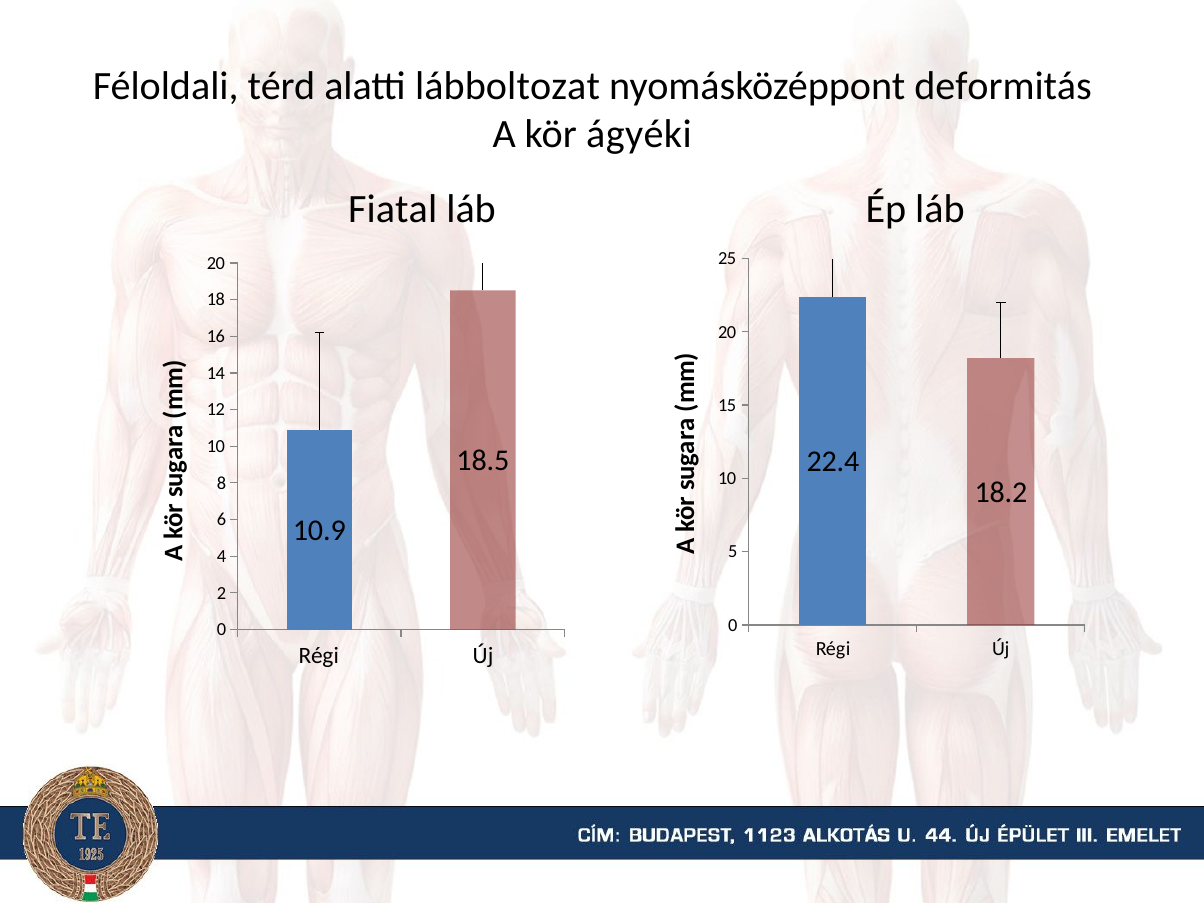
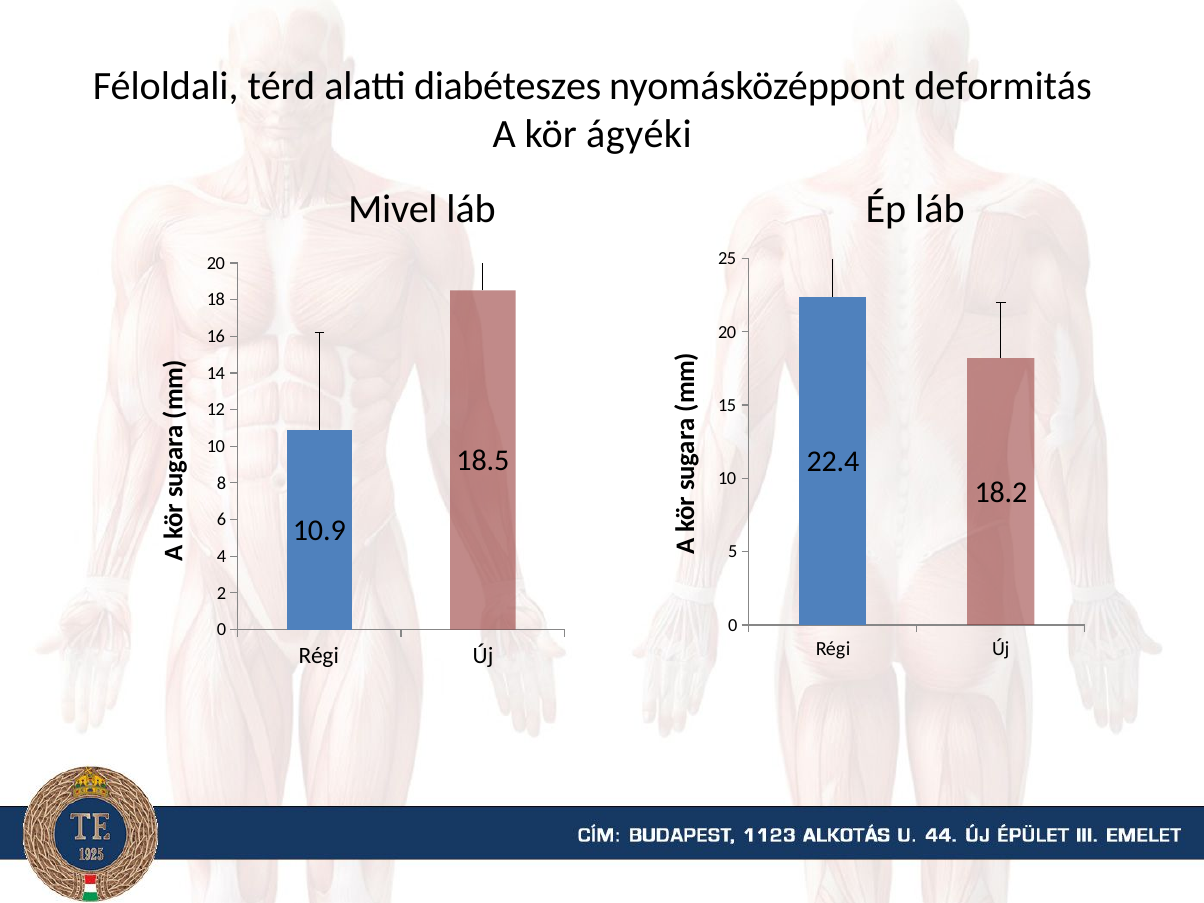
lábboltozat: lábboltozat -> diabéteszes
Fiatal: Fiatal -> Mivel
